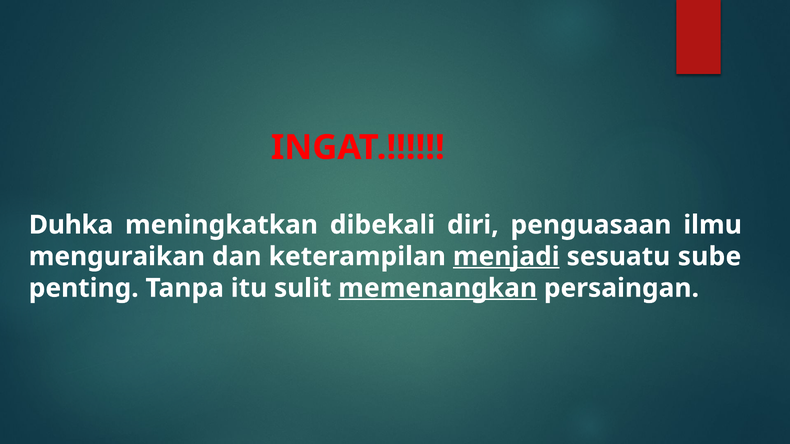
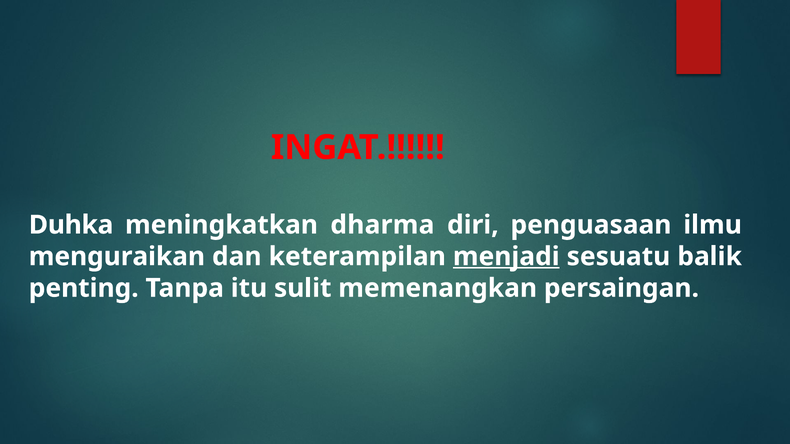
dibekali: dibekali -> dharma
sube: sube -> balik
memenangkan underline: present -> none
